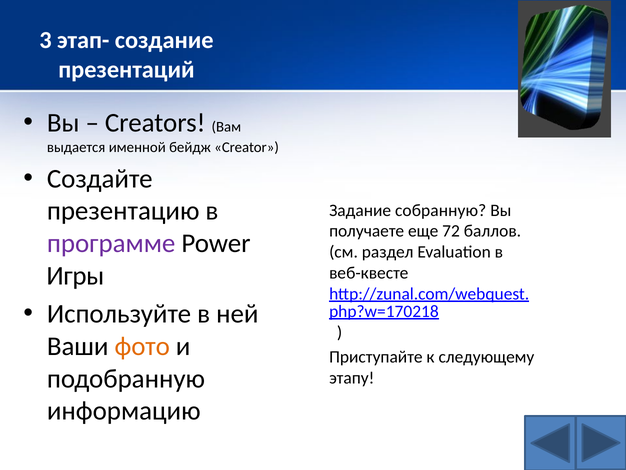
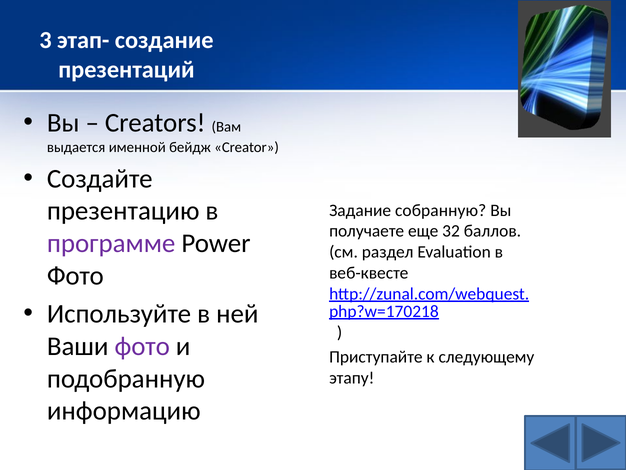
72: 72 -> 32
Игры at (75, 276): Игры -> Фото
фото at (142, 346) colour: orange -> purple
